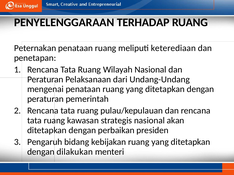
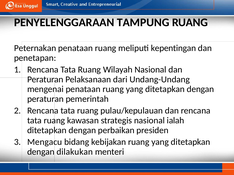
TERHADAP: TERHADAP -> TAMPUNG
keterediaan: keterediaan -> kepentingan
akan: akan -> ialah
Pengaruh: Pengaruh -> Mengacu
